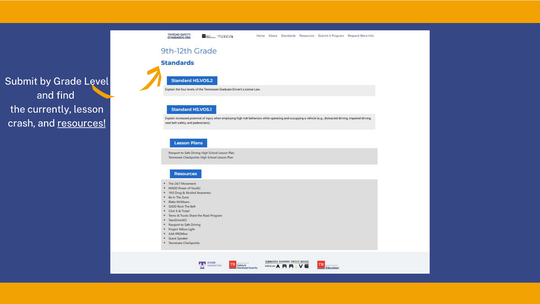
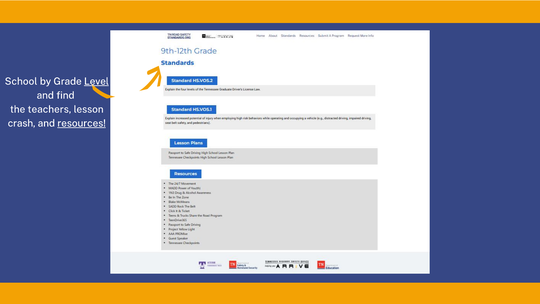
Submit: Submit -> School
Level underline: none -> present
currently: currently -> teachers
